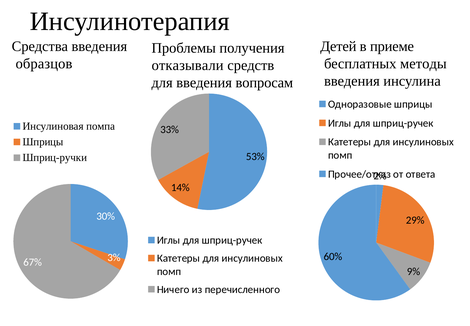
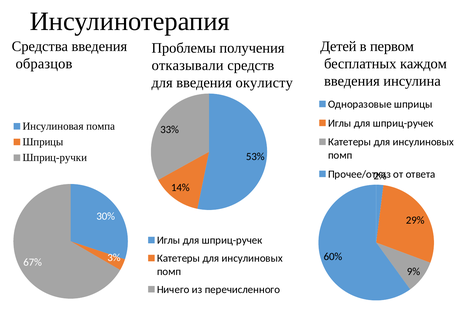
приеме: приеме -> первом
методы: методы -> каждом
вопросам: вопросам -> окулисту
